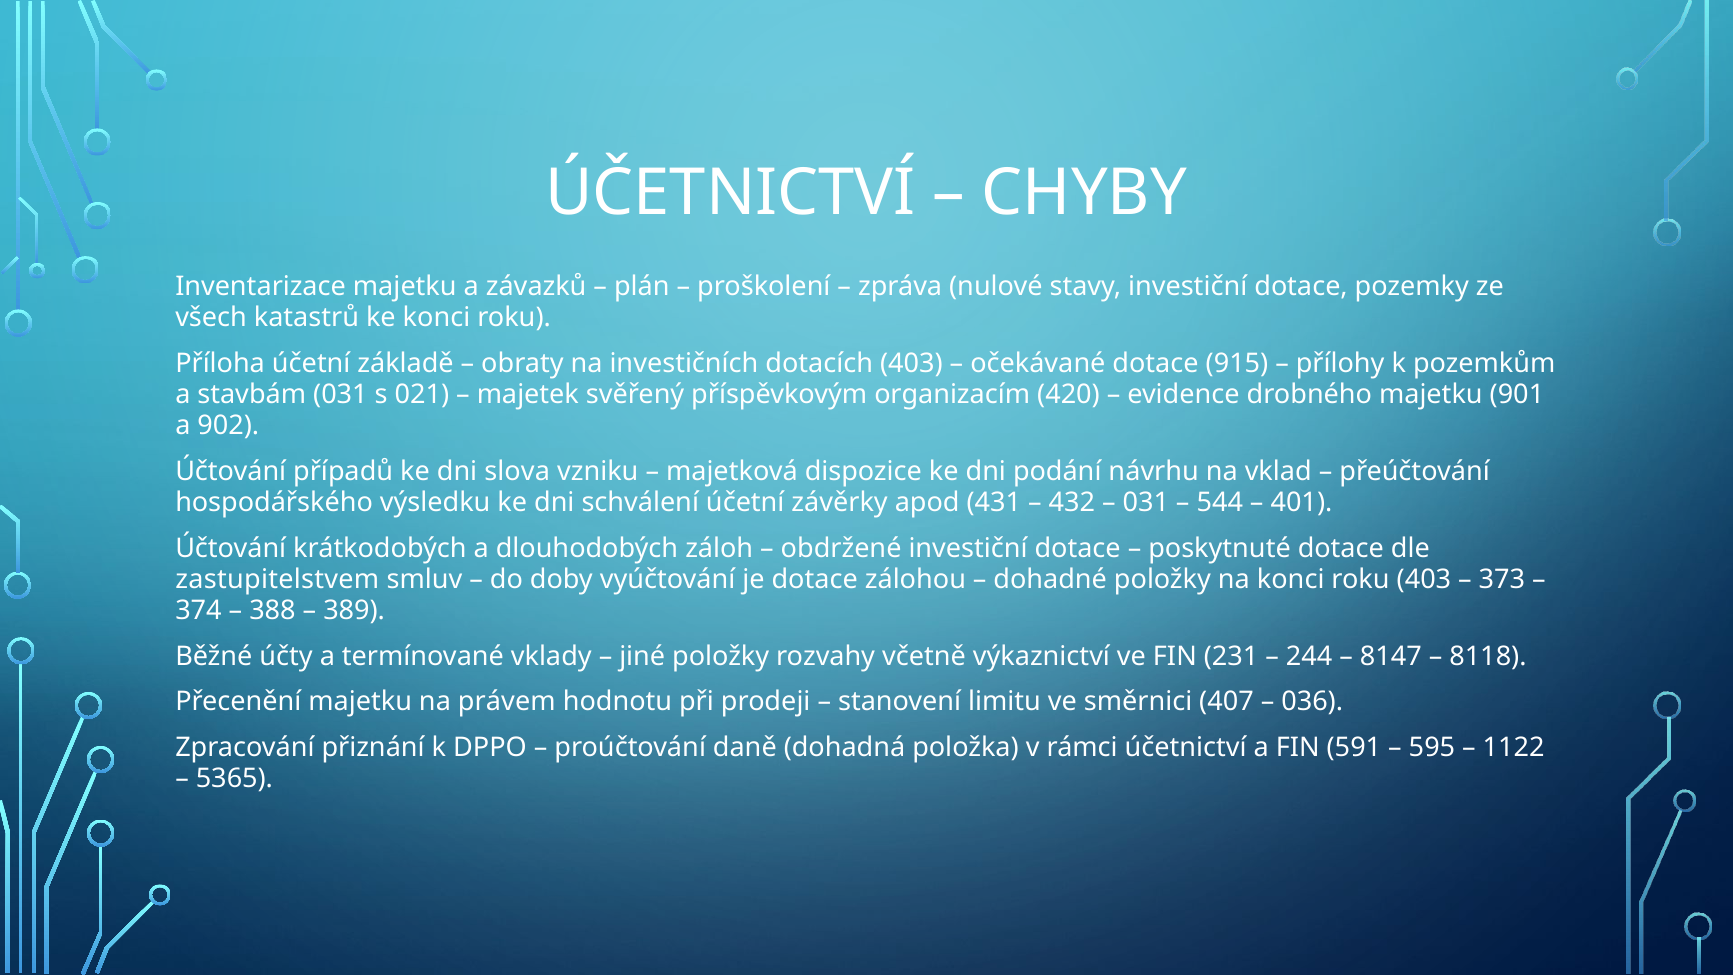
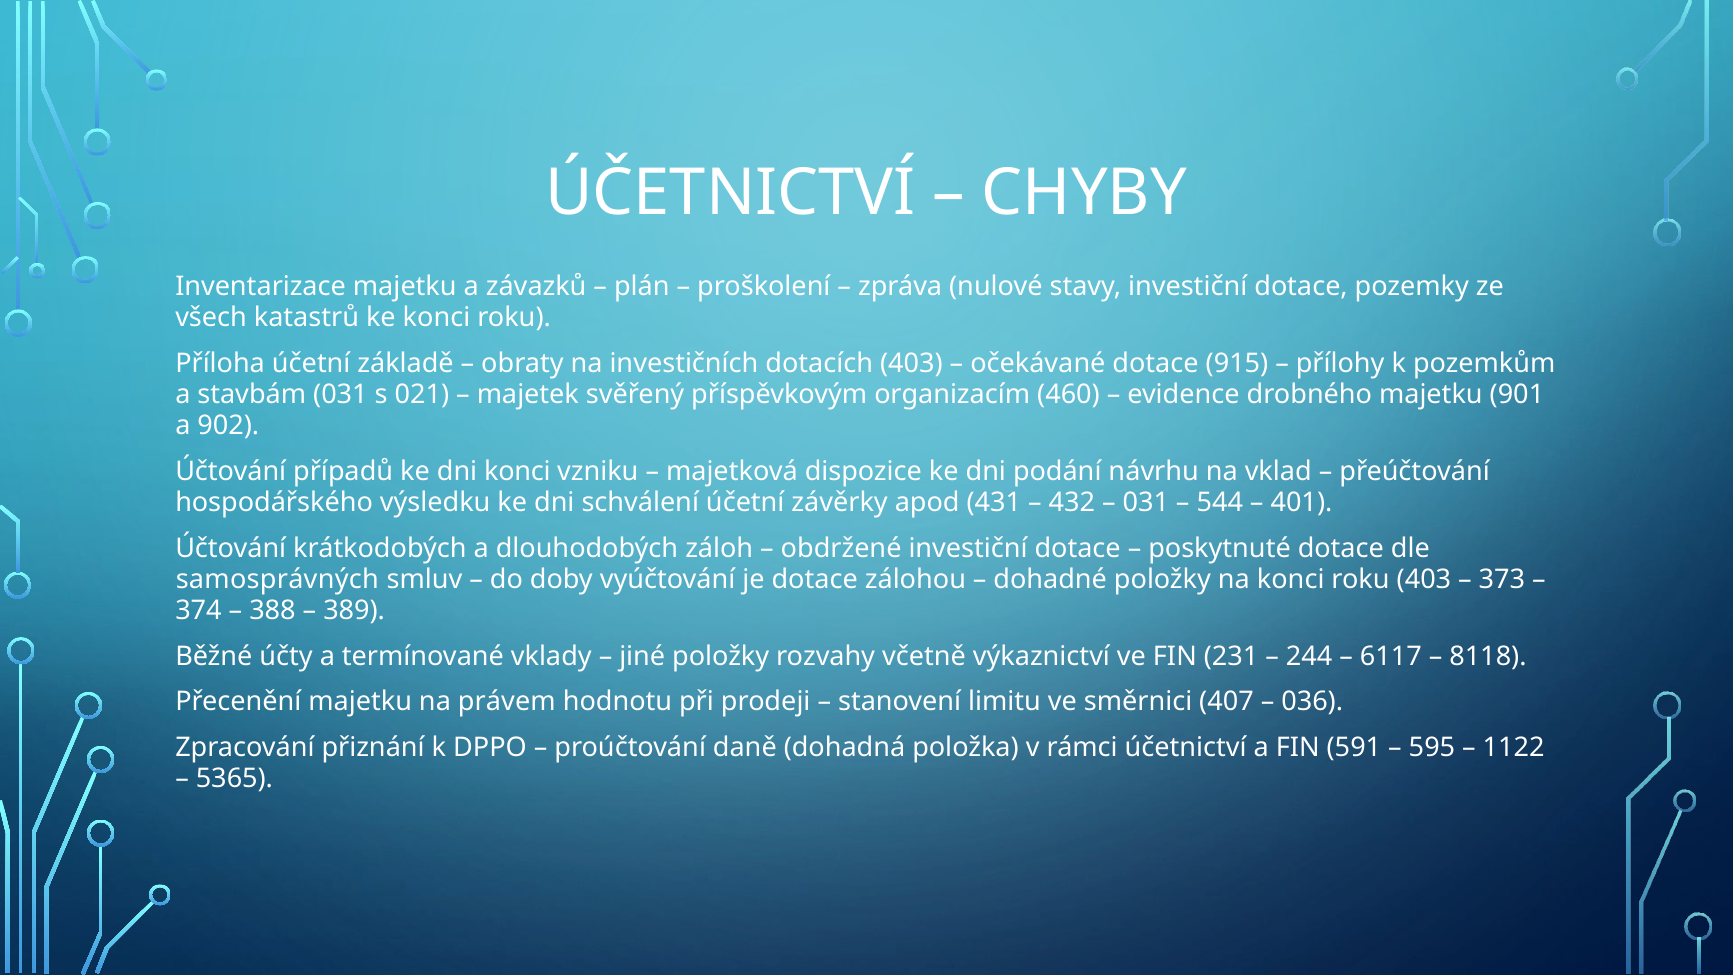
420: 420 -> 460
dni slova: slova -> konci
zastupitelstvem: zastupitelstvem -> samosprávných
8147: 8147 -> 6117
